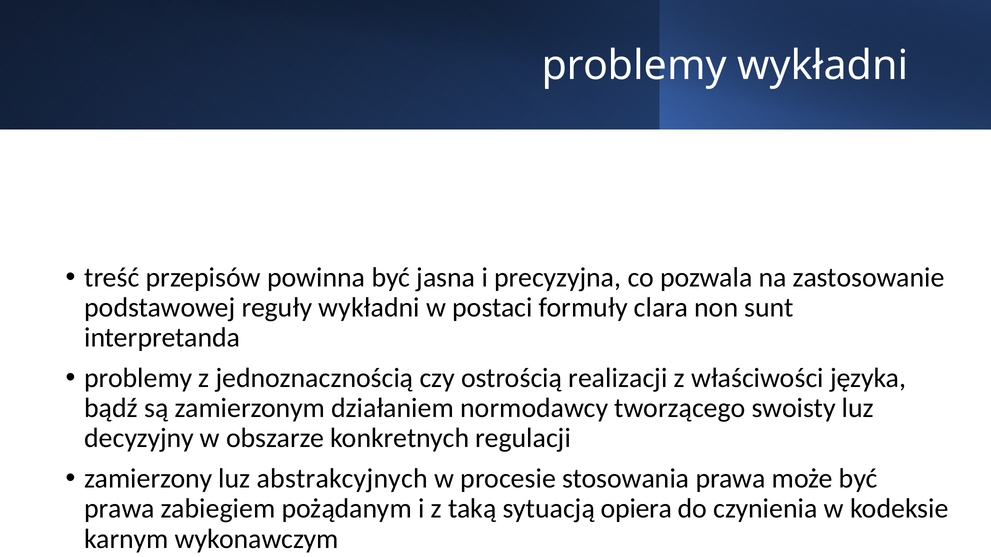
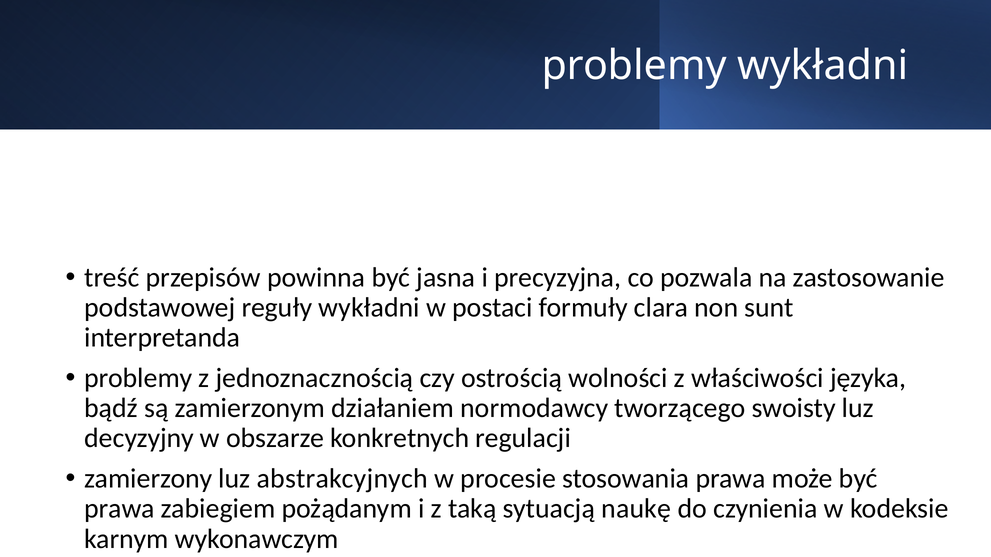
realizacji: realizacji -> wolności
opiera: opiera -> naukę
